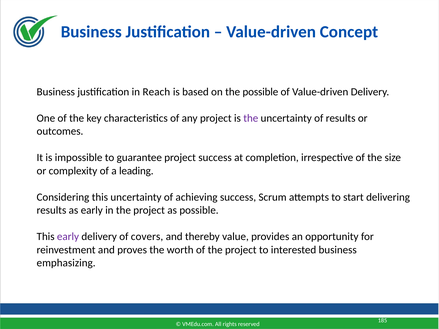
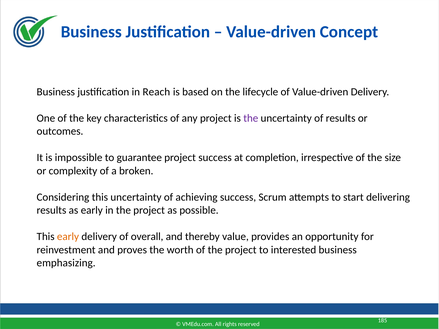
the possible: possible -> lifecycle
leading: leading -> broken
early at (68, 237) colour: purple -> orange
covers: covers -> overall
